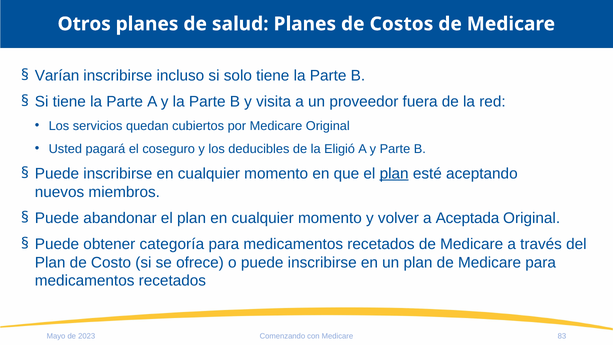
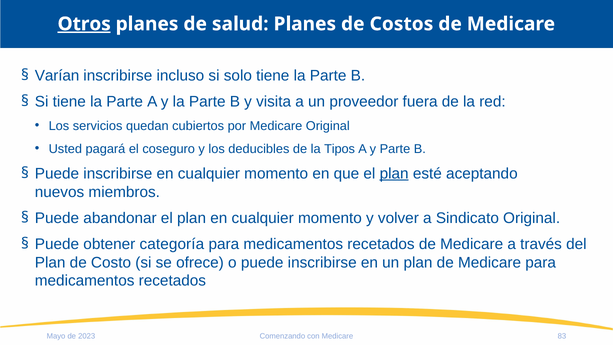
Otros underline: none -> present
Eligió: Eligió -> Tipos
Aceptada: Aceptada -> Sindicato
